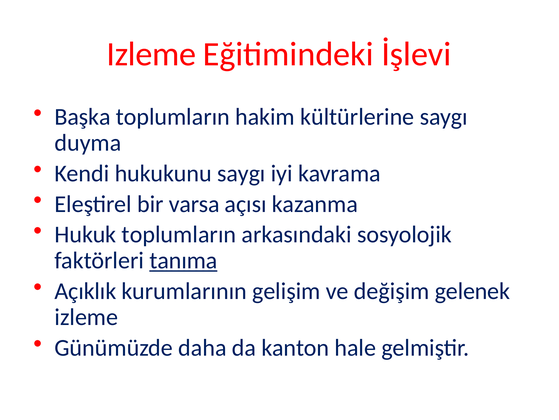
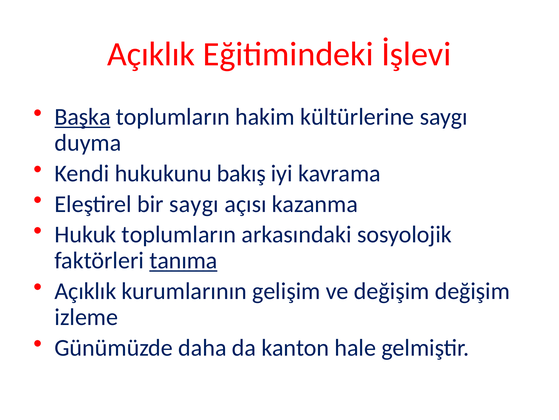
Izleme at (151, 54): Izleme -> Açıklık
Başka underline: none -> present
hukukunu saygı: saygı -> bakış
bir varsa: varsa -> saygı
değişim gelenek: gelenek -> değişim
